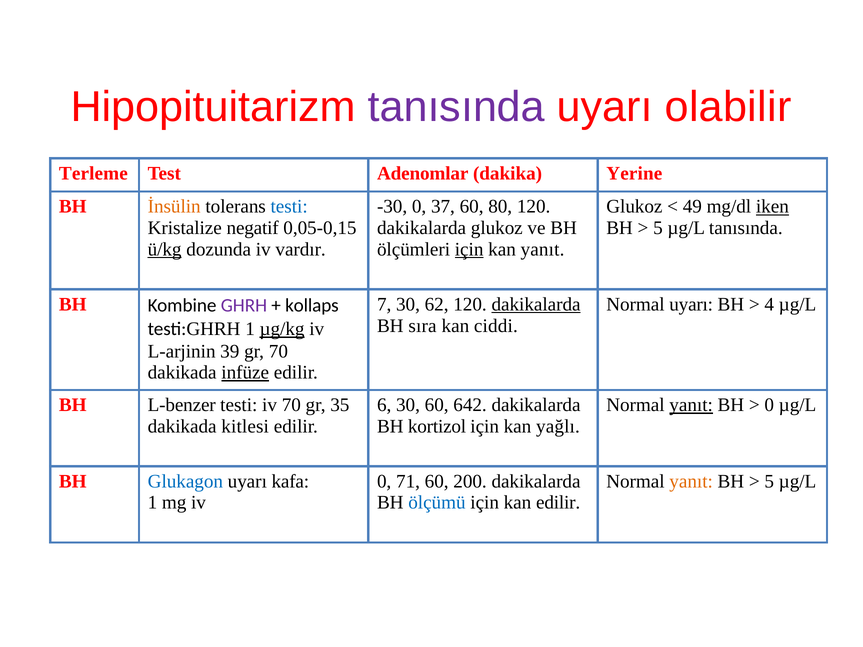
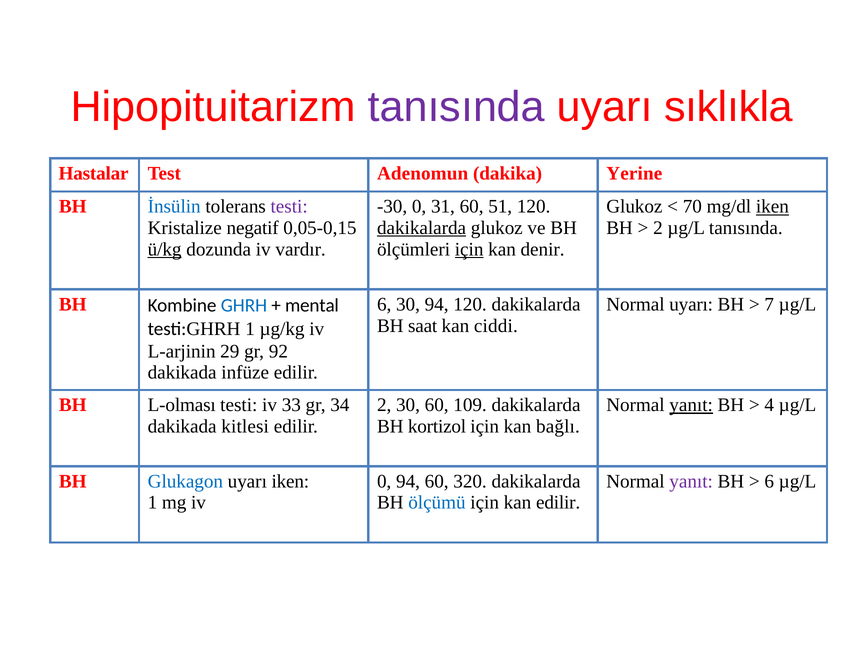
olabilir: olabilir -> sıklıkla
Terleme: Terleme -> Hastalar
Adenomlar: Adenomlar -> Adenomun
İnsülin colour: orange -> blue
testi at (289, 207) colour: blue -> purple
37: 37 -> 31
80: 80 -> 51
49: 49 -> 70
dakikalarda at (422, 228) underline: none -> present
5 at (658, 228): 5 -> 2
kan yanıt: yanıt -> denir
GHRH colour: purple -> blue
kollaps: kollaps -> mental
7 at (384, 305): 7 -> 6
30 62: 62 -> 94
dakikalarda at (536, 305) underline: present -> none
4: 4 -> 7
sıra: sıra -> saat
µg/kg underline: present -> none
39: 39 -> 29
gr 70: 70 -> 92
infüze underline: present -> none
L-benzer: L-benzer -> L-olması
iv 70: 70 -> 33
35: 35 -> 34
6 at (384, 405): 6 -> 2
642: 642 -> 109
0 at (769, 405): 0 -> 4
yağlı: yağlı -> bağlı
uyarı kafa: kafa -> iken
0 71: 71 -> 94
200: 200 -> 320
yanıt at (691, 481) colour: orange -> purple
5 at (769, 481): 5 -> 6
